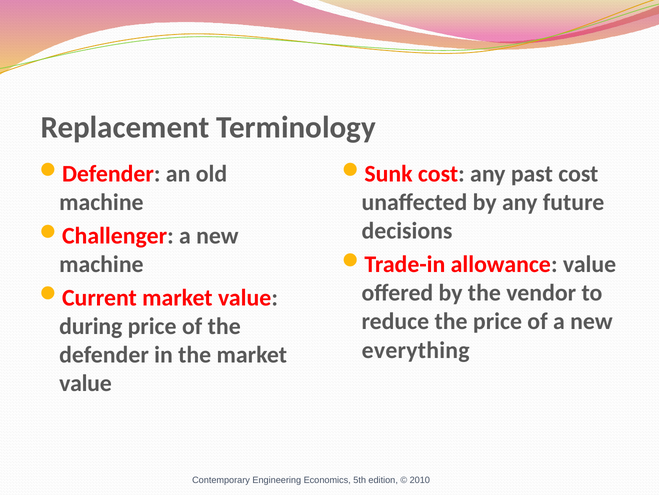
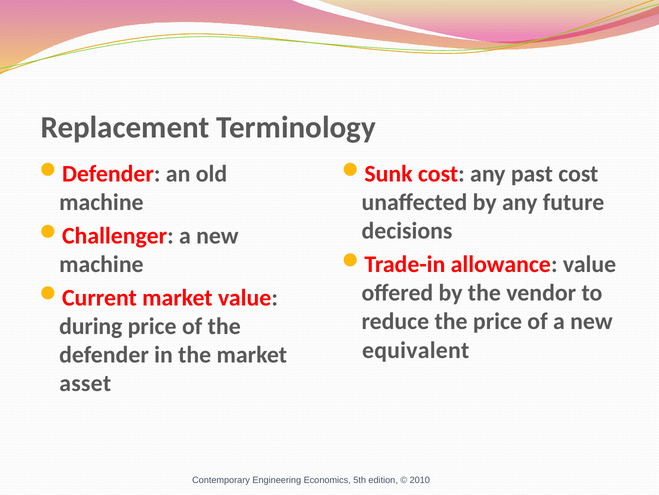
everything: everything -> equivalent
value at (85, 383): value -> asset
